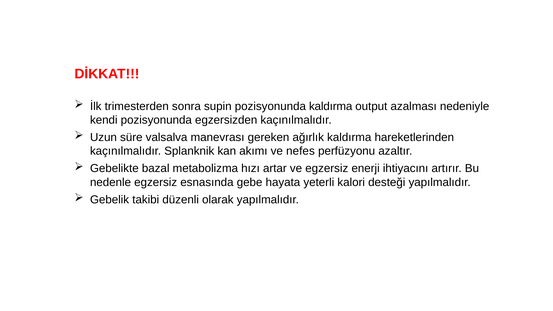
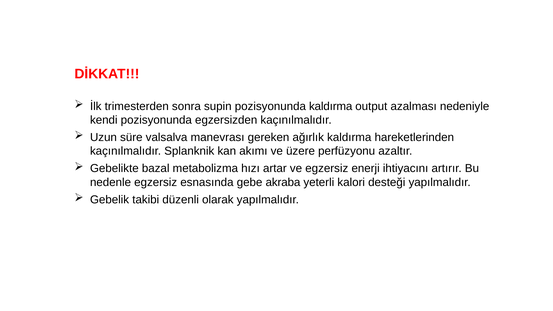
nefes: nefes -> üzere
hayata: hayata -> akraba
